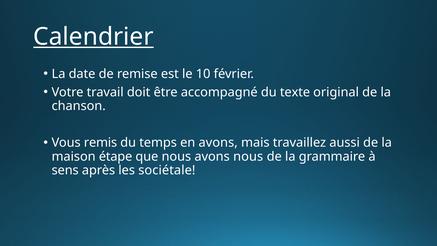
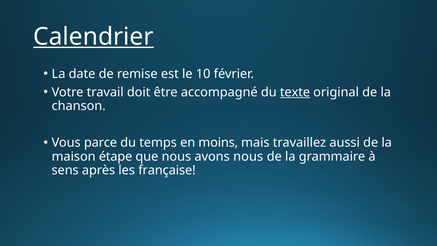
texte underline: none -> present
remis: remis -> parce
en avons: avons -> moins
sociétale: sociétale -> française
